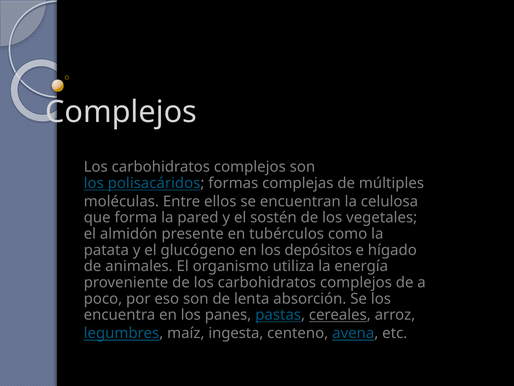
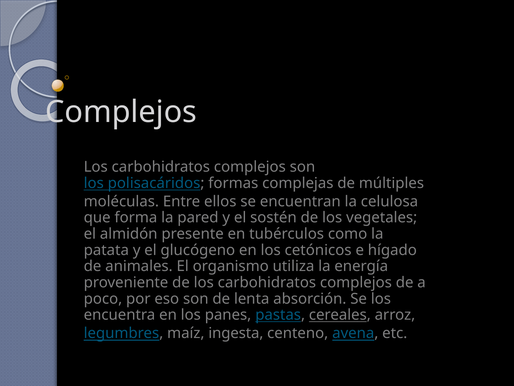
depósitos: depósitos -> cetónicos
